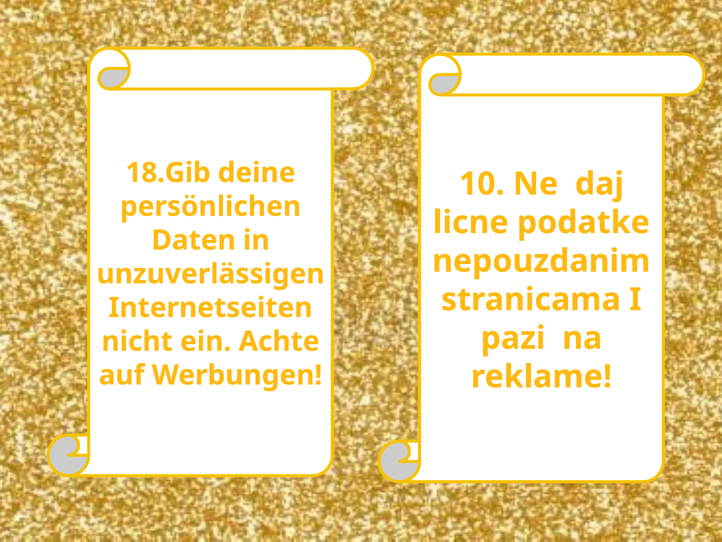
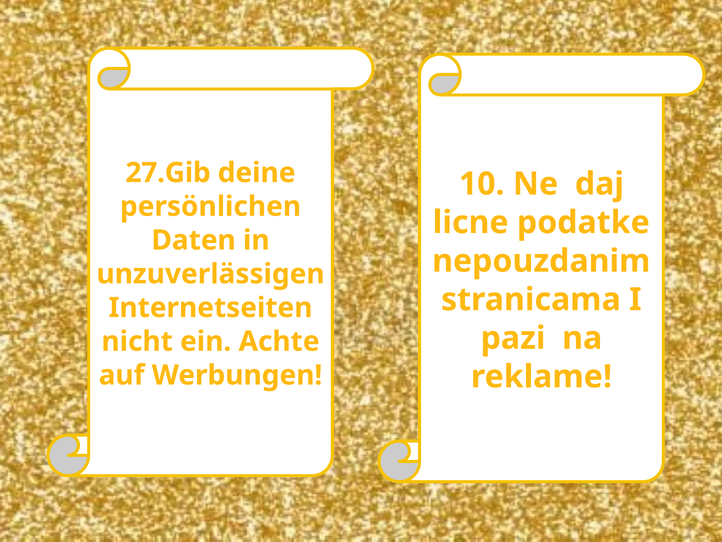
18.Gib: 18.Gib -> 27.Gib
